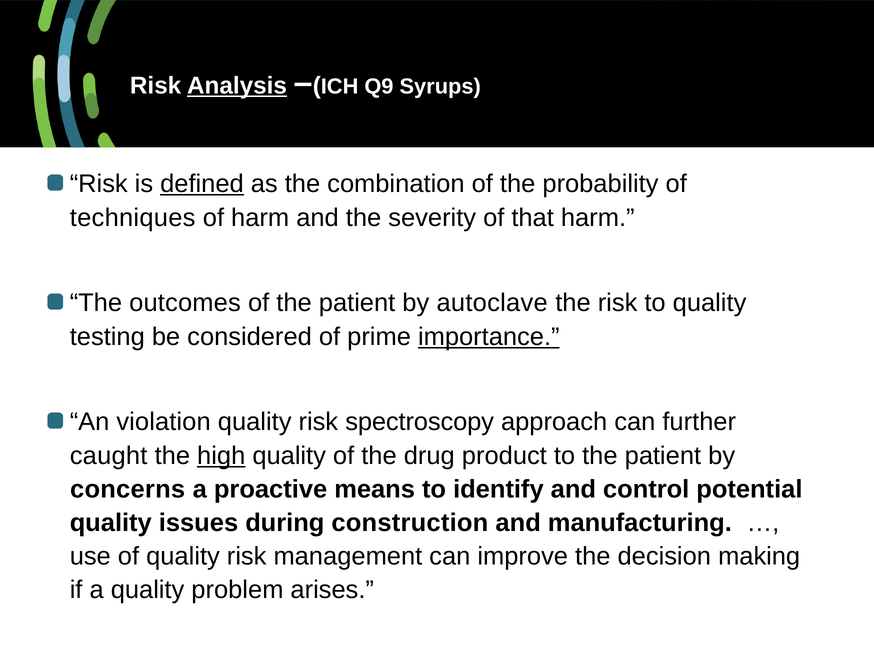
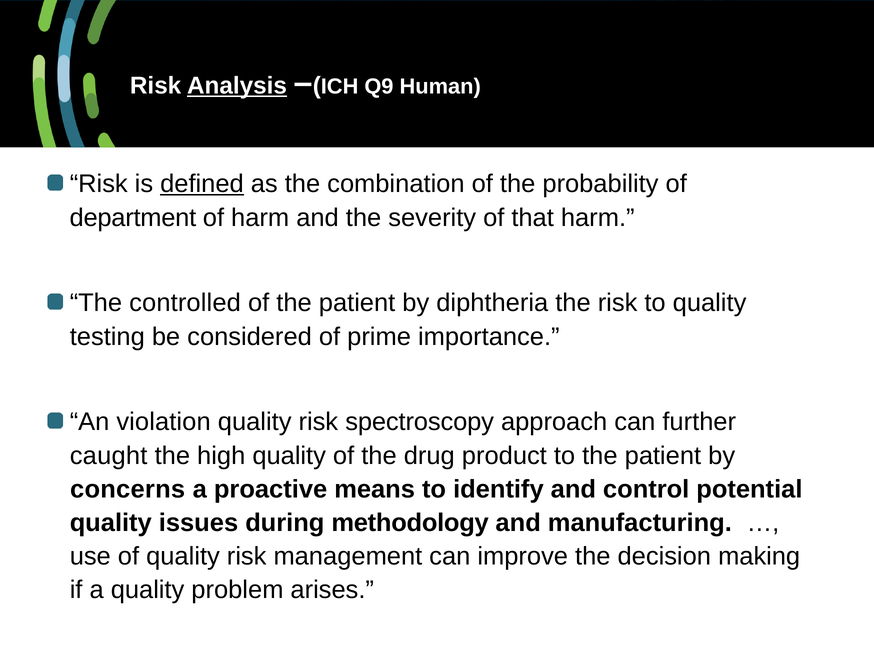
Syrups: Syrups -> Human
techniques: techniques -> department
outcomes: outcomes -> controlled
autoclave: autoclave -> diphtheria
importance underline: present -> none
high underline: present -> none
construction: construction -> methodology
